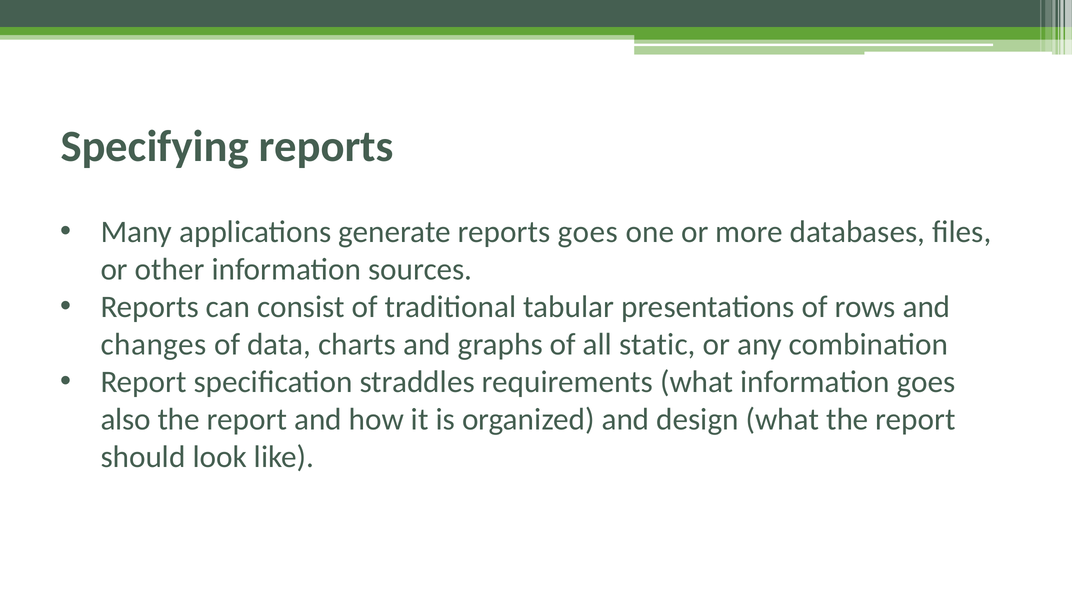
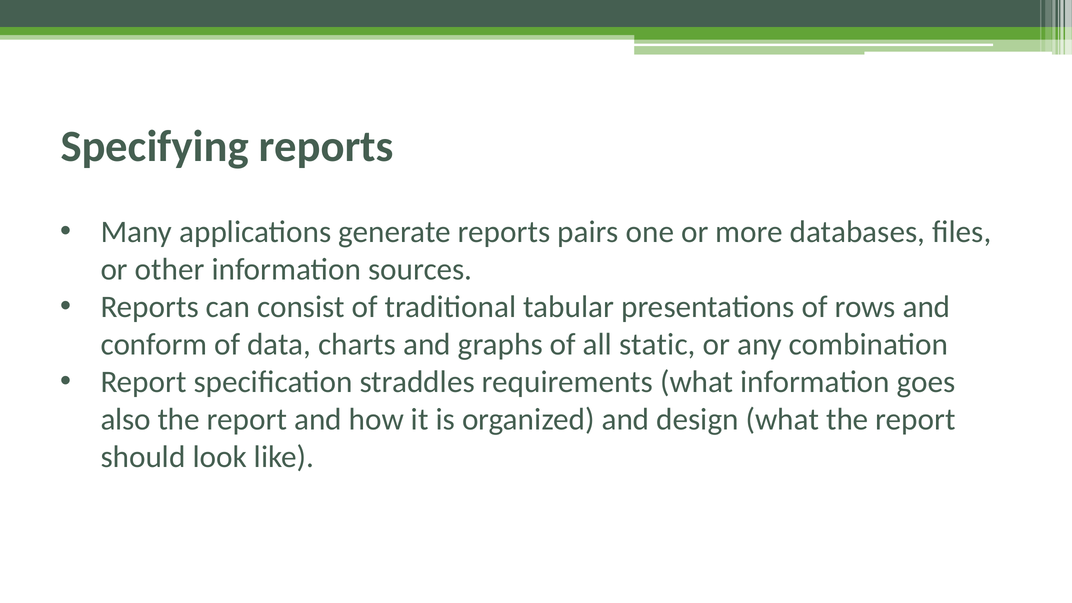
reports goes: goes -> pairs
changes: changes -> conform
